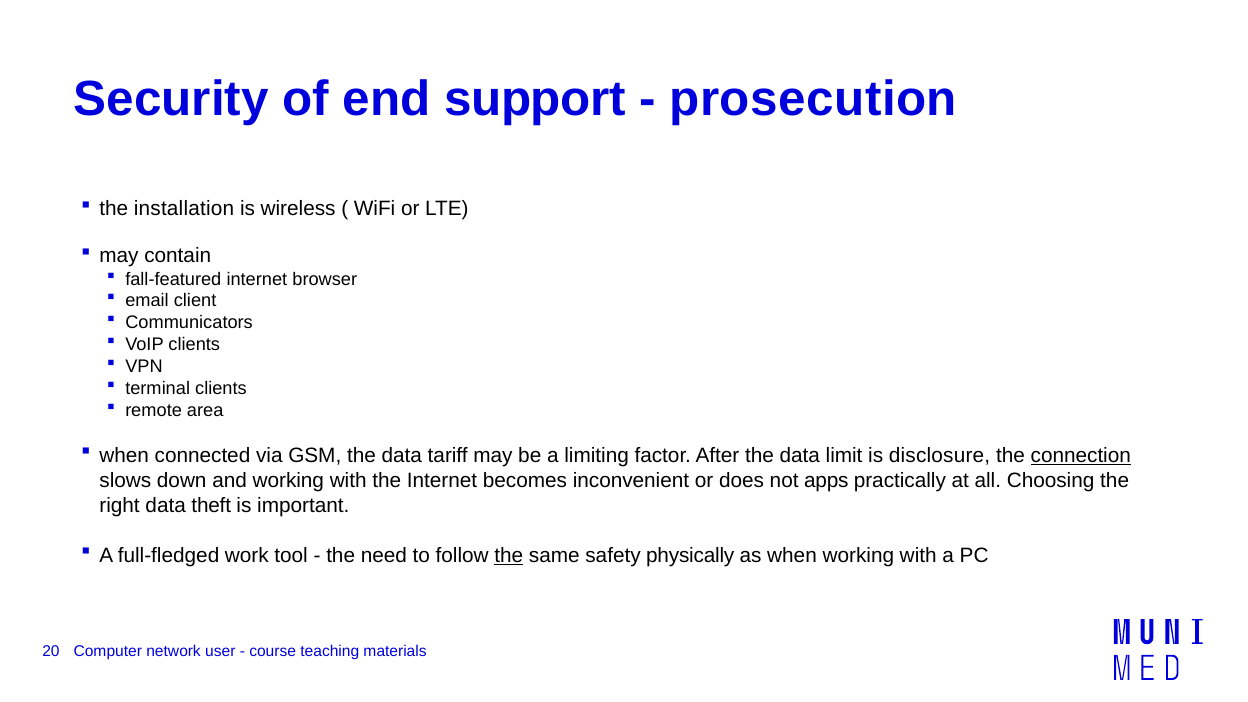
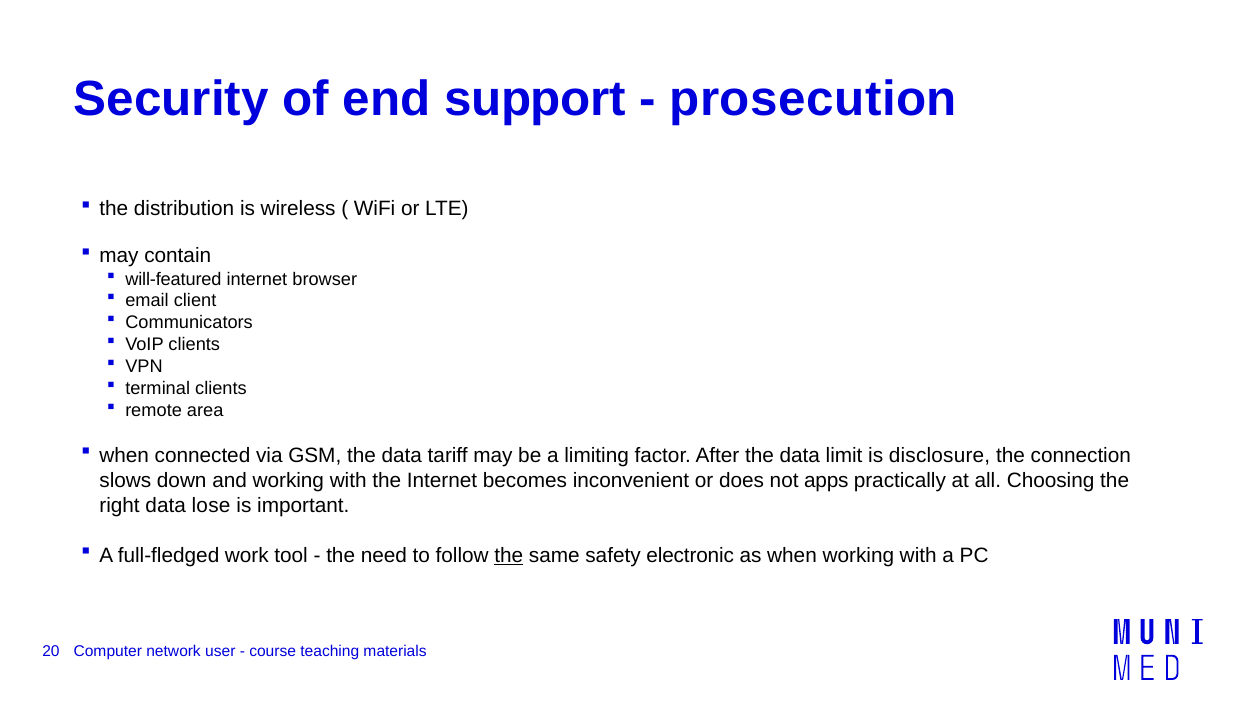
installation: installation -> distribution
fall-featured: fall-featured -> will-featured
connection underline: present -> none
theft: theft -> lose
physically: physically -> electronic
